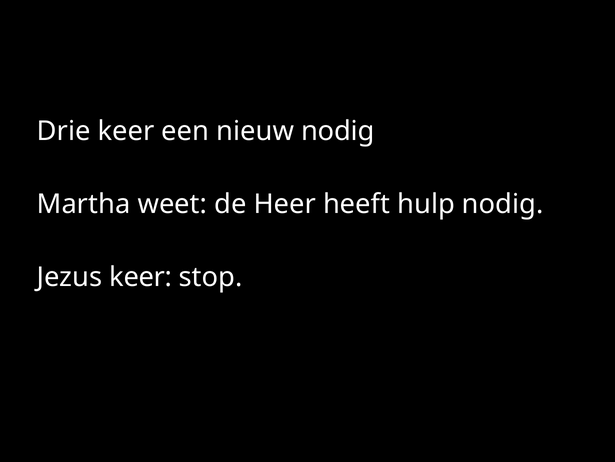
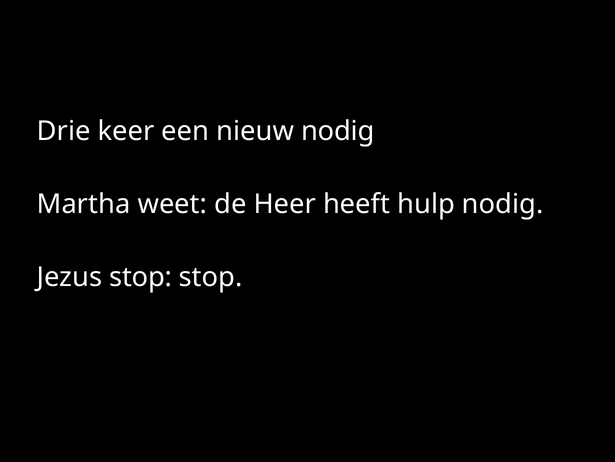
Jezus keer: keer -> stop
